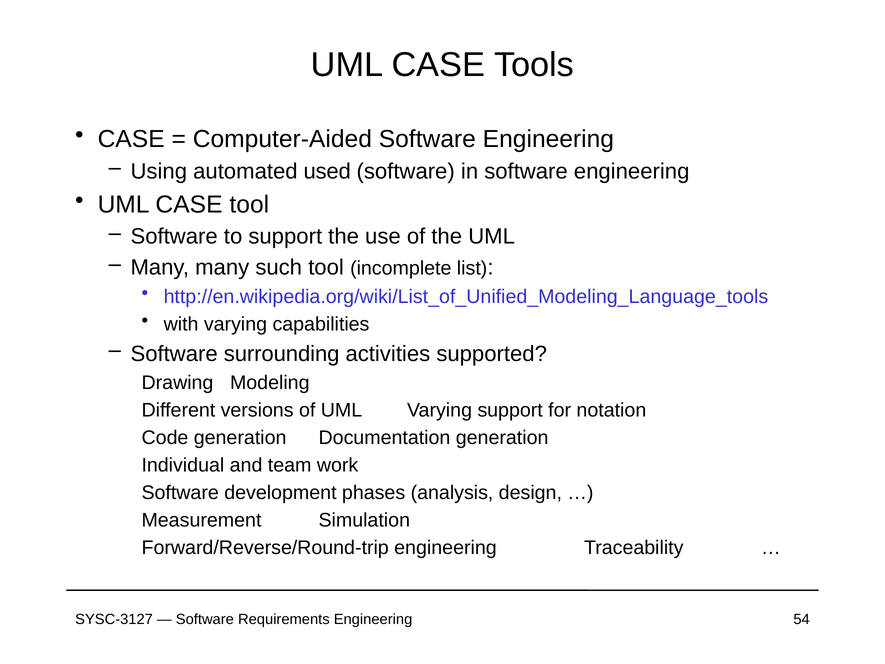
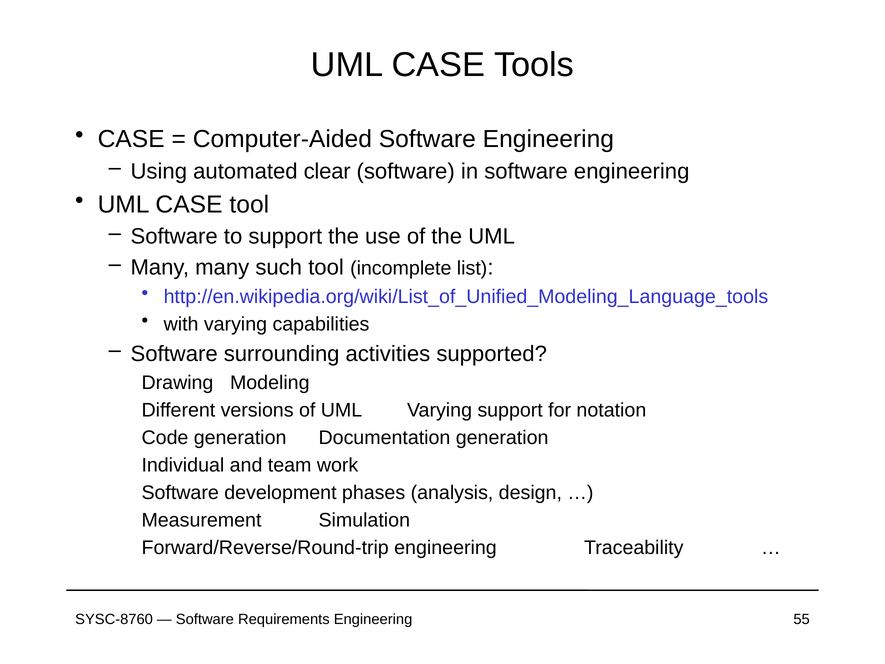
used: used -> clear
SYSC-3127: SYSC-3127 -> SYSC-8760
54: 54 -> 55
